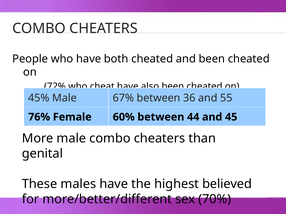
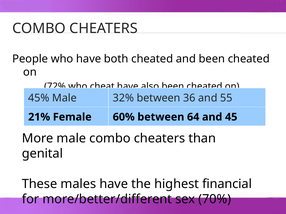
67%: 67% -> 32%
76%: 76% -> 21%
44: 44 -> 64
believed: believed -> financial
